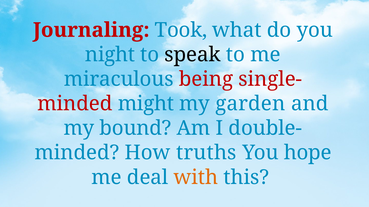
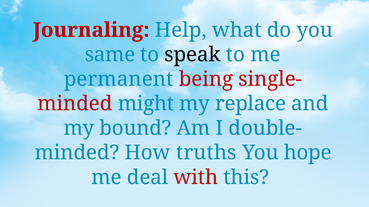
Took: Took -> Help
night: night -> same
miraculous: miraculous -> permanent
garden: garden -> replace
with colour: orange -> red
